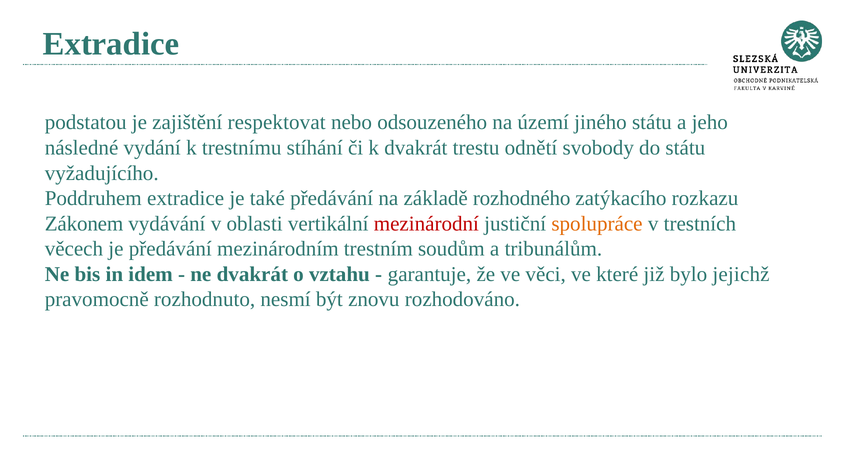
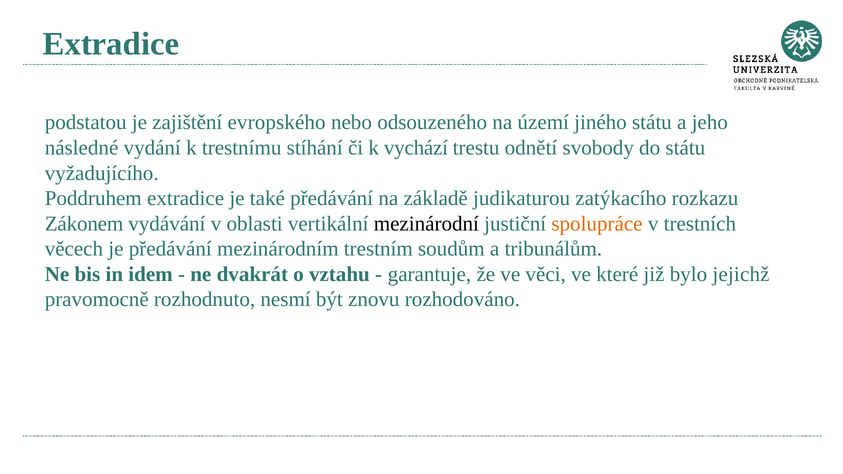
respektovat: respektovat -> evropského
k dvakrát: dvakrát -> vychází
rozhodného: rozhodného -> judikaturou
mezinárodní colour: red -> black
